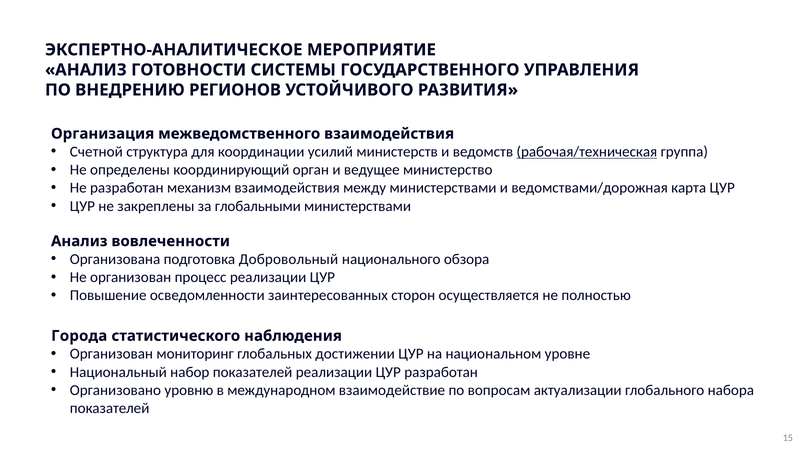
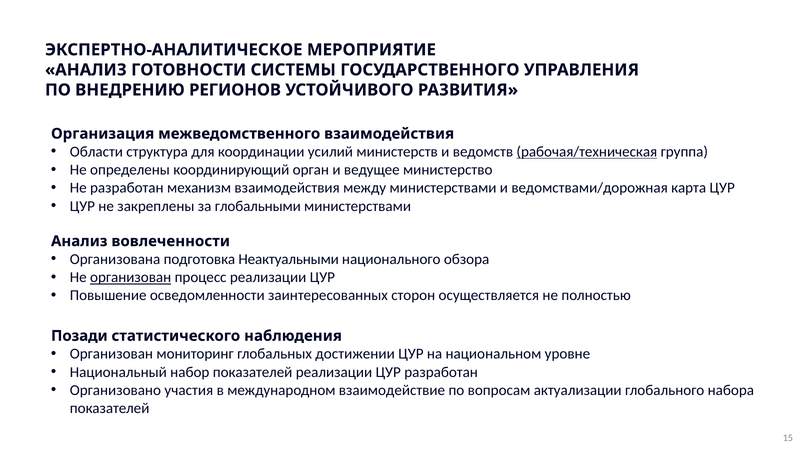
Счетной: Счетной -> Области
Добровольный: Добровольный -> Неактуальными
организован at (131, 278) underline: none -> present
Города: Города -> Позади
уровню: уровню -> участия
